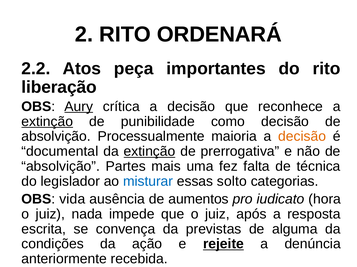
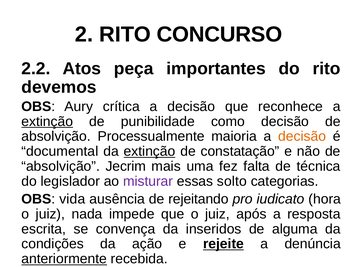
ORDENARÁ: ORDENARÁ -> CONCURSO
liberação: liberação -> devemos
Aury underline: present -> none
prerrogativa: prerrogativa -> constatação
Partes: Partes -> Jecrim
misturar colour: blue -> purple
aumentos: aumentos -> rejeitando
previstas: previstas -> inseridos
anteriormente underline: none -> present
